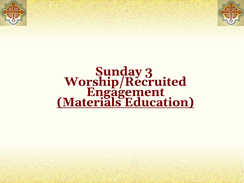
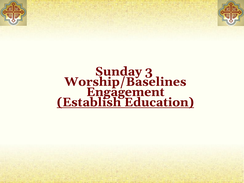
Worship/Recruited: Worship/Recruited -> Worship/Baselines
Materials: Materials -> Establish
